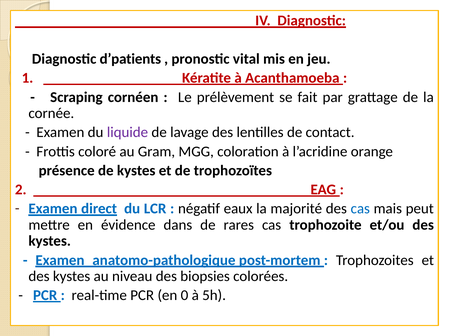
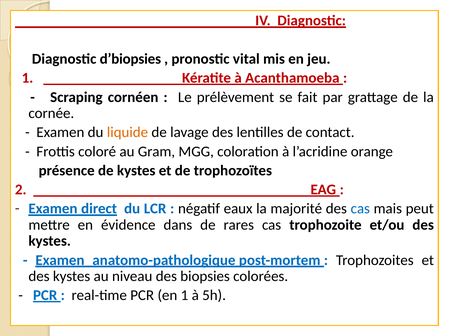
d’patients: d’patients -> d’biopsies
liquide colour: purple -> orange
en 0: 0 -> 1
